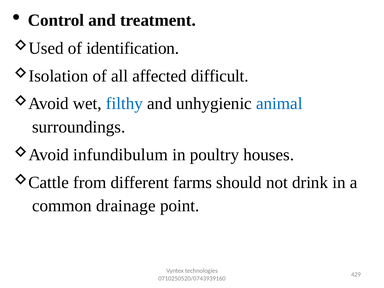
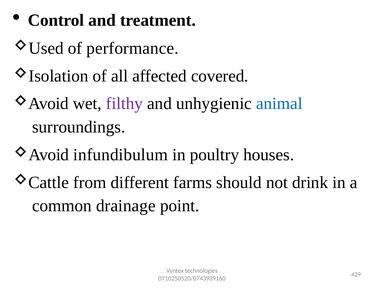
identification: identification -> performance
difficult: difficult -> covered
filthy colour: blue -> purple
